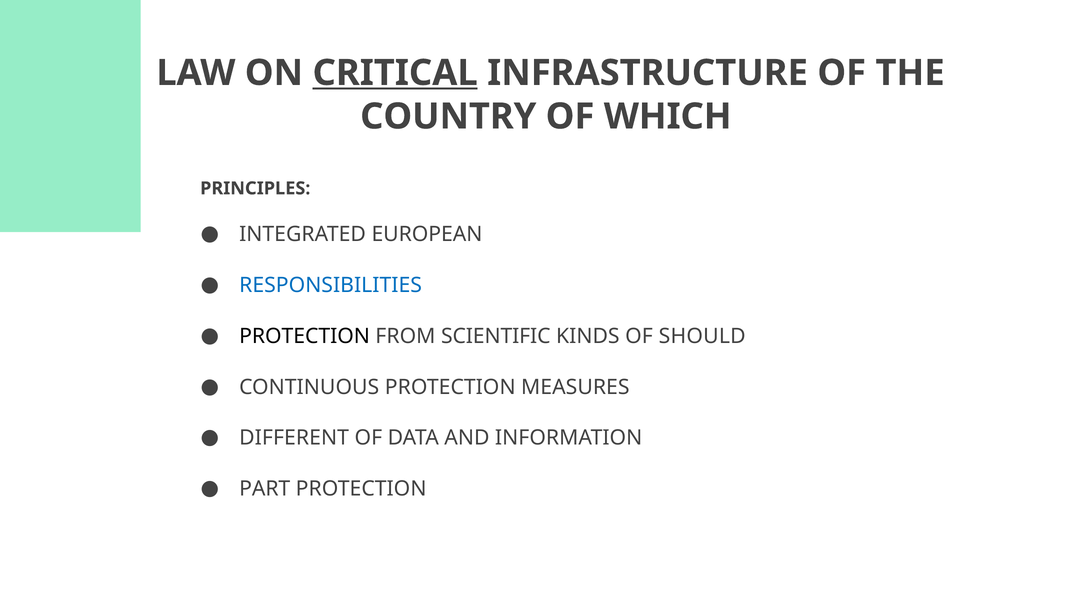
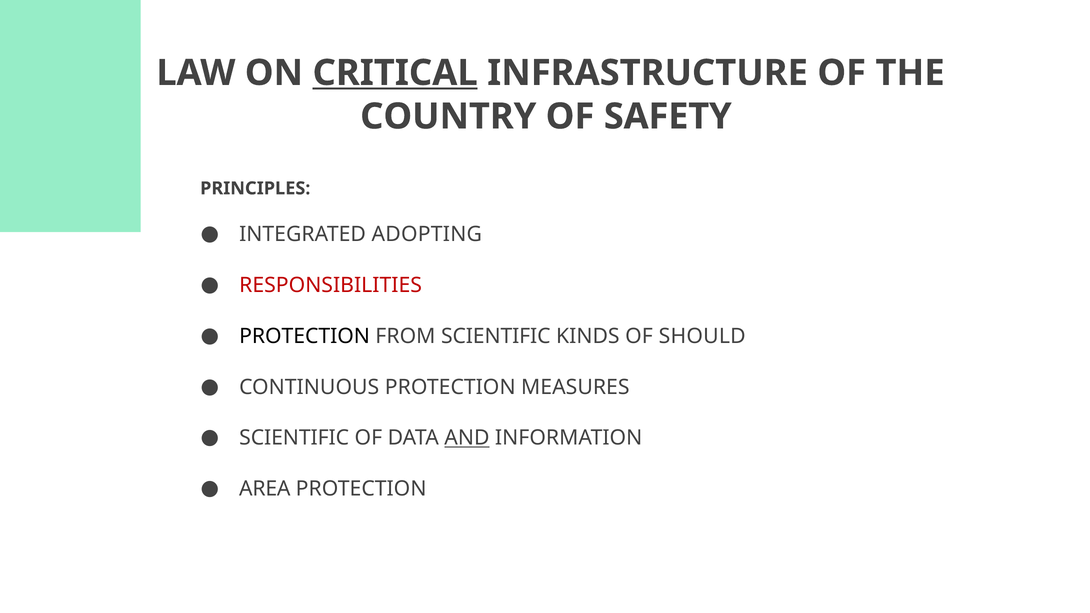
WHICH: WHICH -> SAFETY
EUROPEAN: EUROPEAN -> ADOPTING
RESPONSIBILITIES colour: blue -> red
DIFFERENT at (294, 438): DIFFERENT -> SCIENTIFIC
AND underline: none -> present
PART: PART -> AREA
